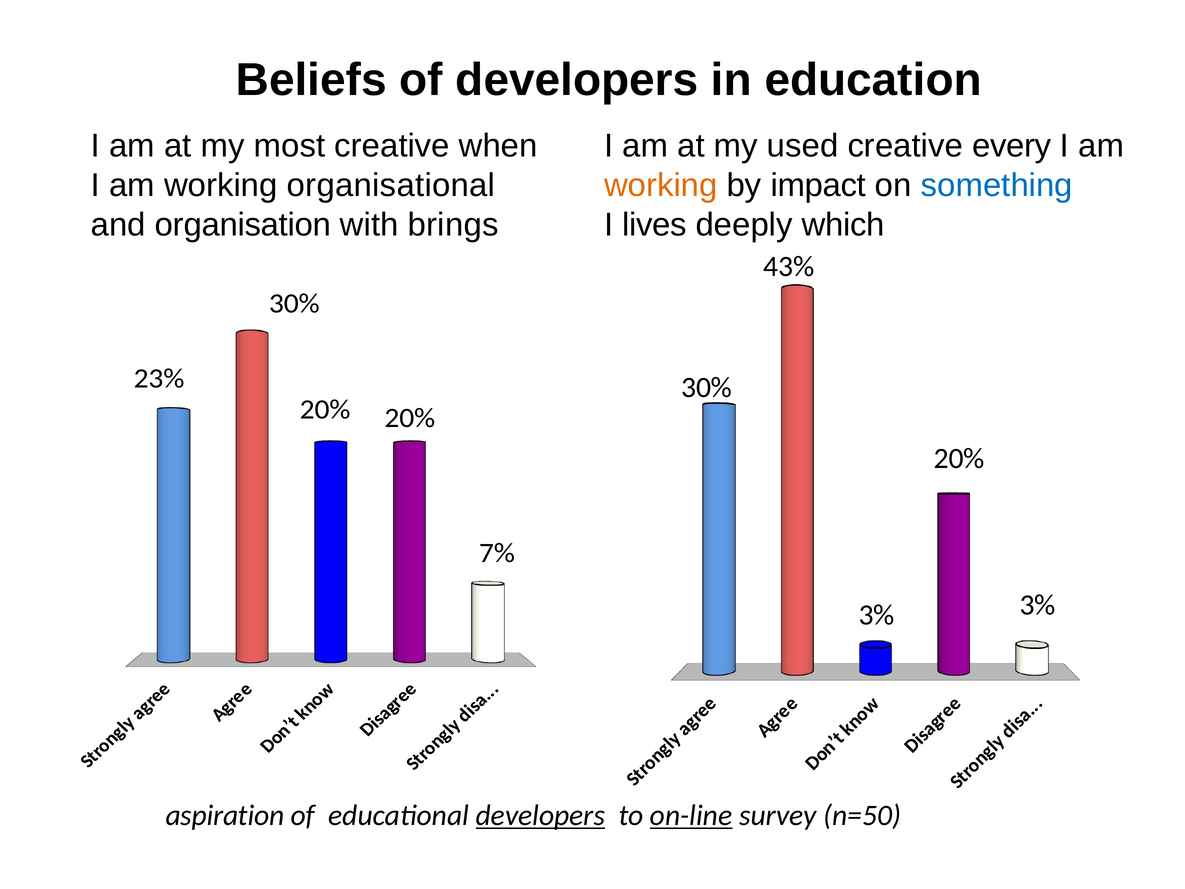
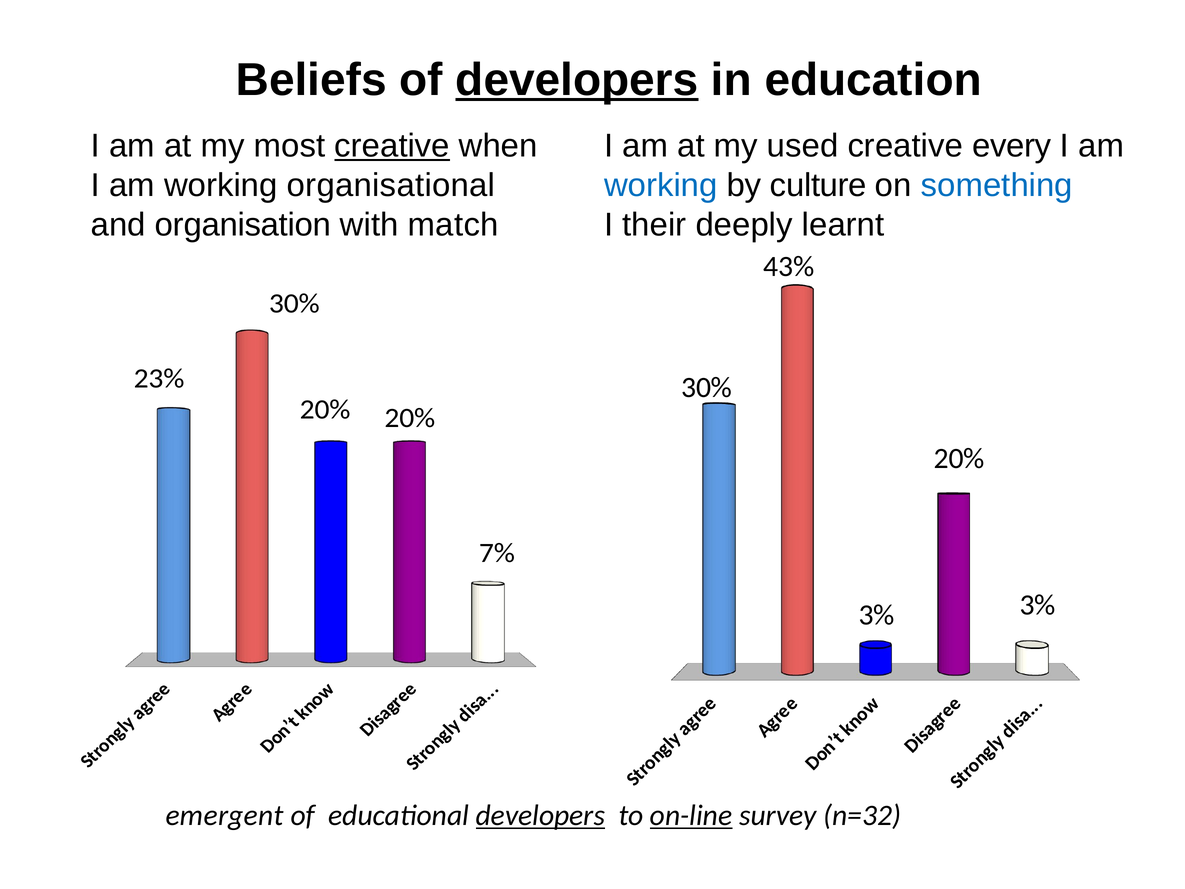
developers at (577, 80) underline: none -> present
creative at (392, 146) underline: none -> present
working at (661, 185) colour: orange -> blue
impact: impact -> culture
brings: brings -> match
lives: lives -> their
which: which -> learnt
aspiration: aspiration -> emergent
n=50: n=50 -> n=32
